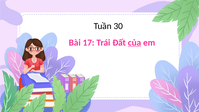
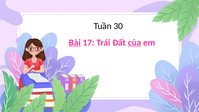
Bài underline: none -> present
